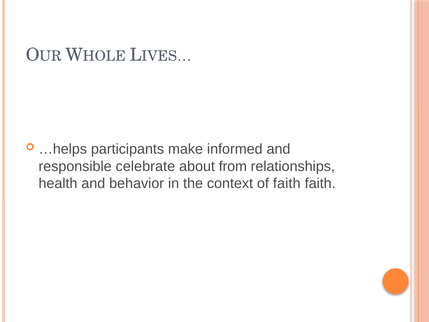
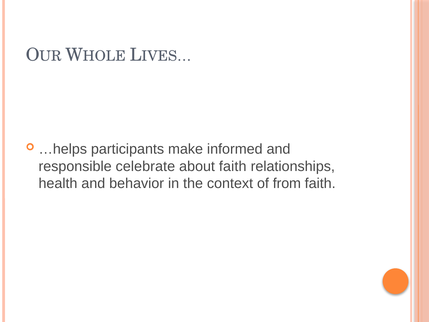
about from: from -> faith
of faith: faith -> from
